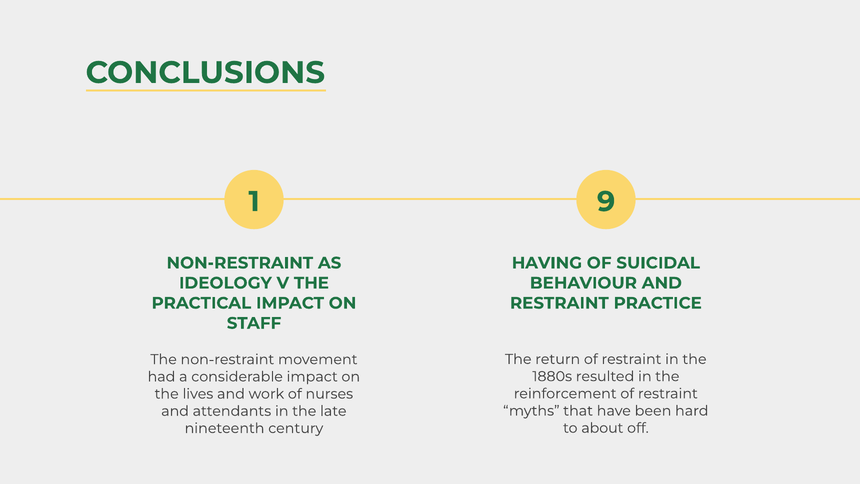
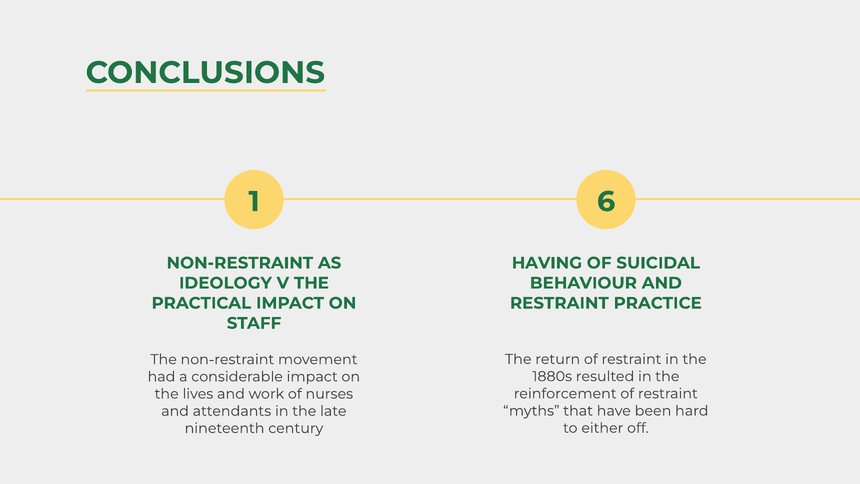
9: 9 -> 6
about: about -> either
